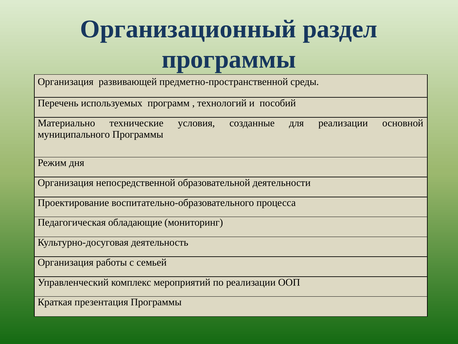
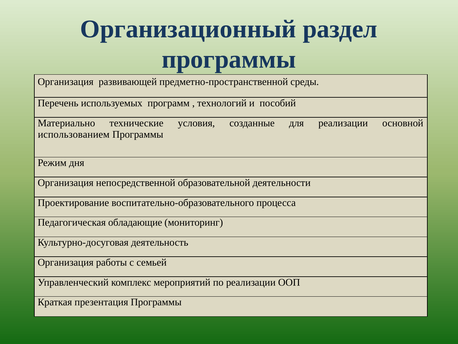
муниципального: муниципального -> использованием
